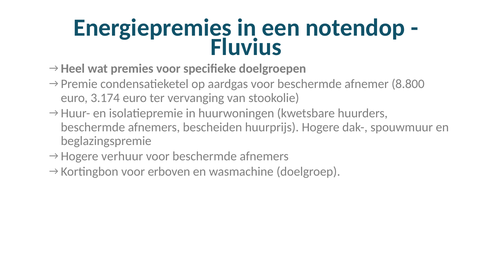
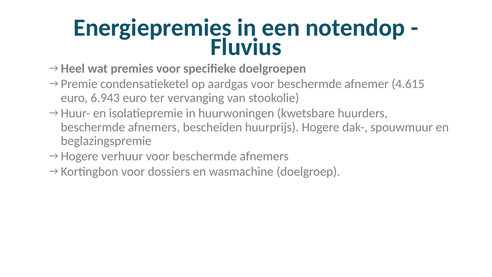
8.800: 8.800 -> 4.615
3.174: 3.174 -> 6.943
erboven: erboven -> dossiers
